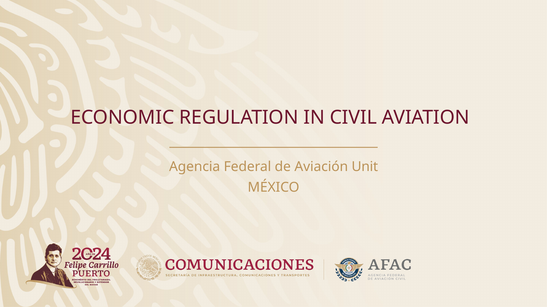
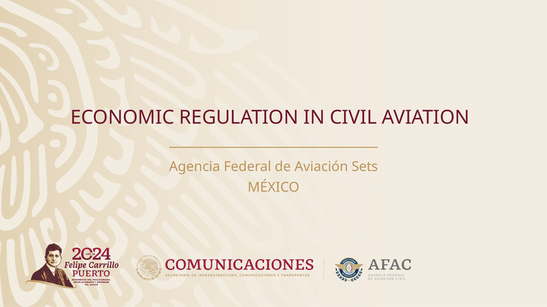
Unit: Unit -> Sets
